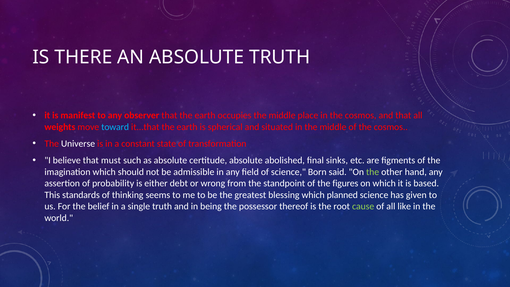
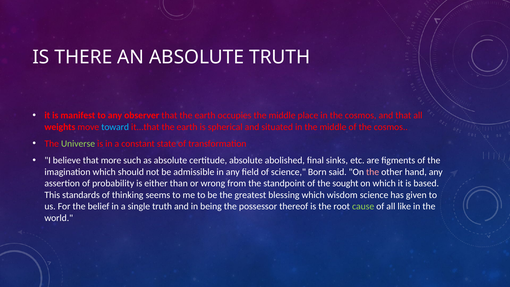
Universe colour: white -> light green
must: must -> more
the at (373, 172) colour: light green -> pink
debt: debt -> than
figures: figures -> sought
planned: planned -> wisdom
